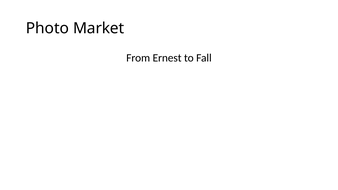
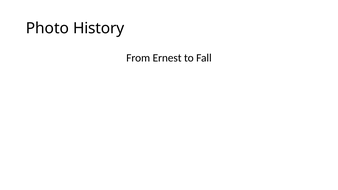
Market: Market -> History
